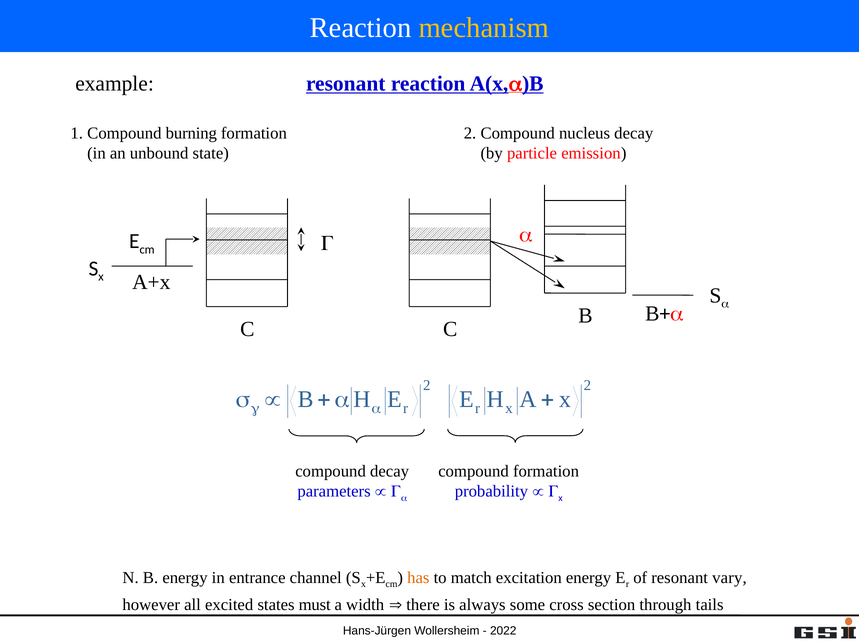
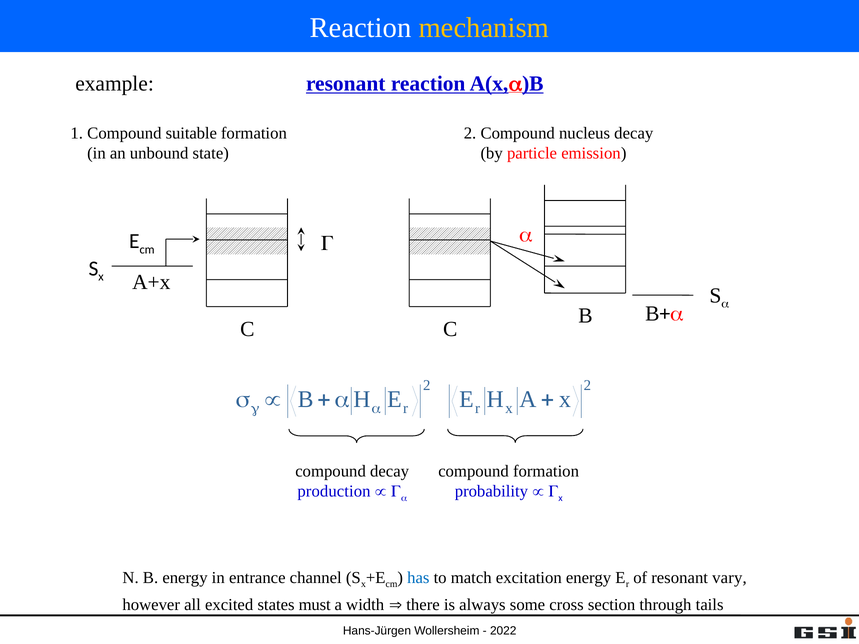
burning: burning -> suitable
parameters: parameters -> production
has colour: orange -> blue
